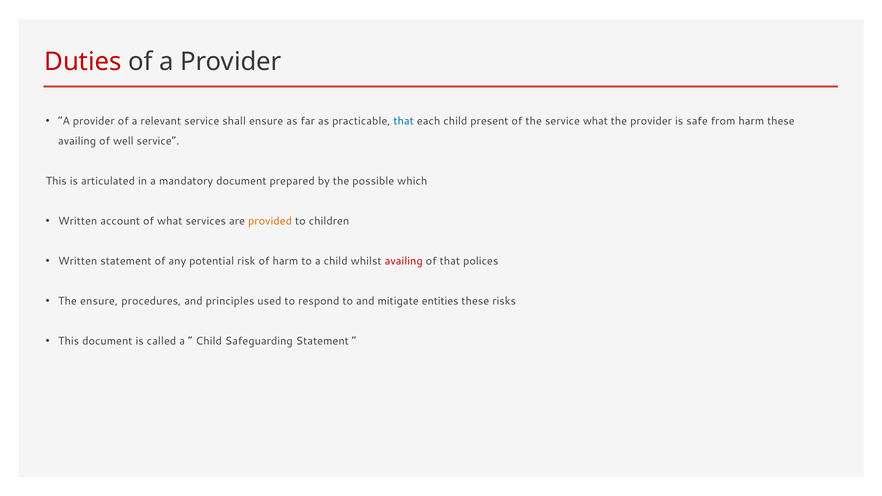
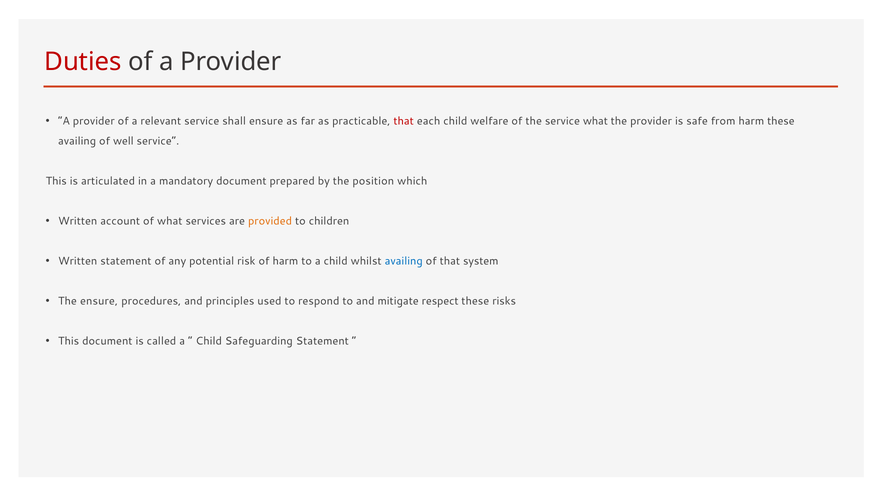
that at (404, 121) colour: blue -> red
present: present -> welfare
possible: possible -> position
availing at (404, 261) colour: red -> blue
polices: polices -> system
entities: entities -> respect
